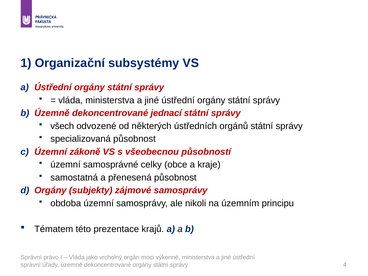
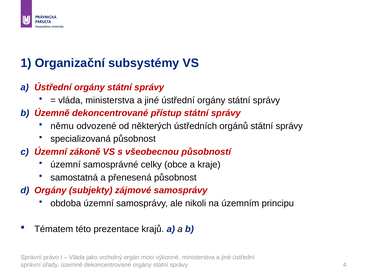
jednací: jednací -> přístup
všech: všech -> němu
